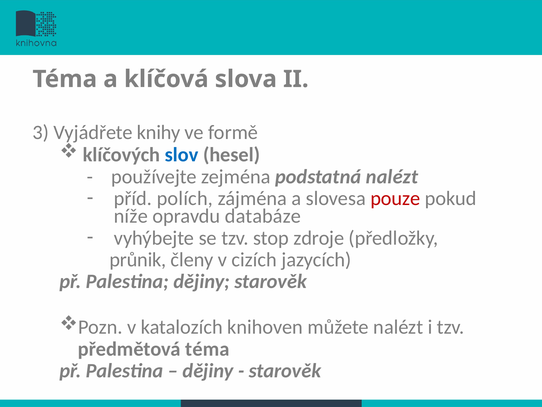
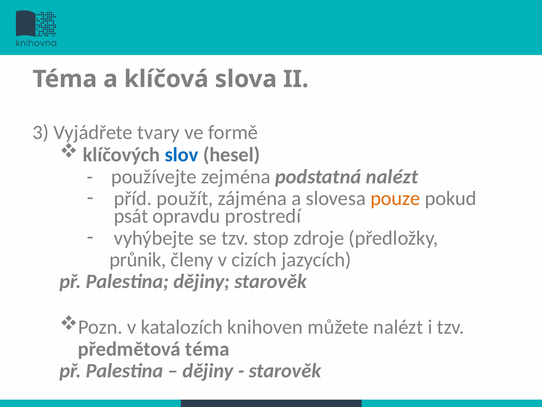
knihy: knihy -> tvary
polích: polích -> použít
pouze colour: red -> orange
níže: níže -> psát
databáze: databáze -> prostredí
